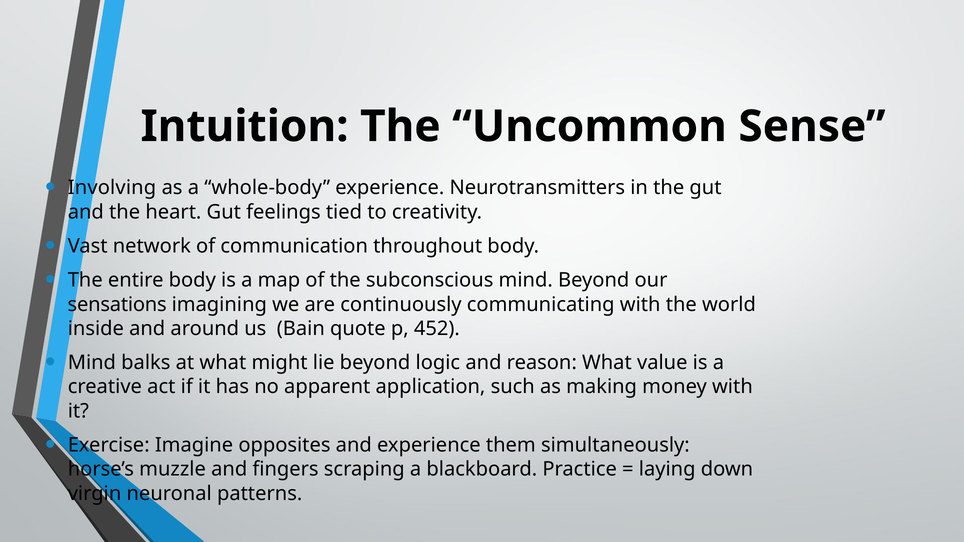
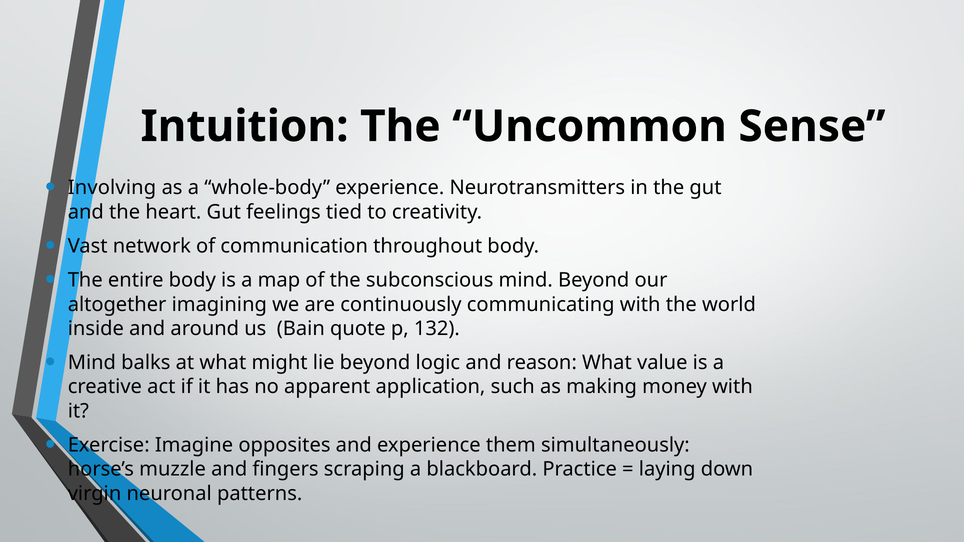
sensations: sensations -> altogether
452: 452 -> 132
